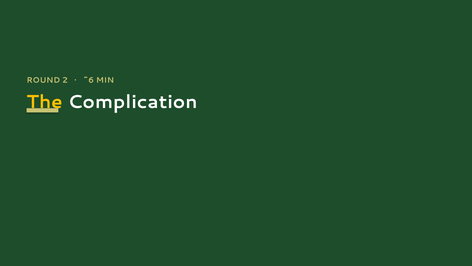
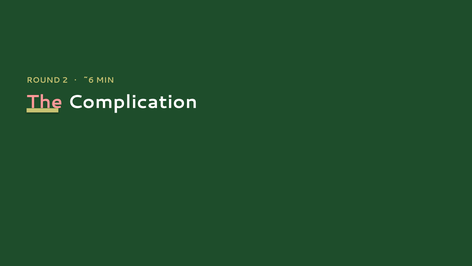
The colour: yellow -> pink
